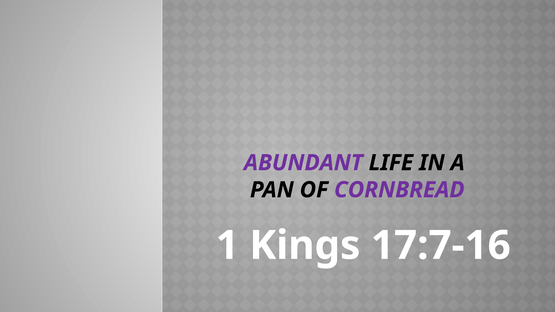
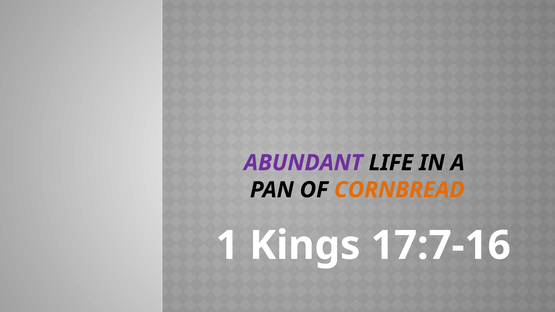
CORNBREAD colour: purple -> orange
